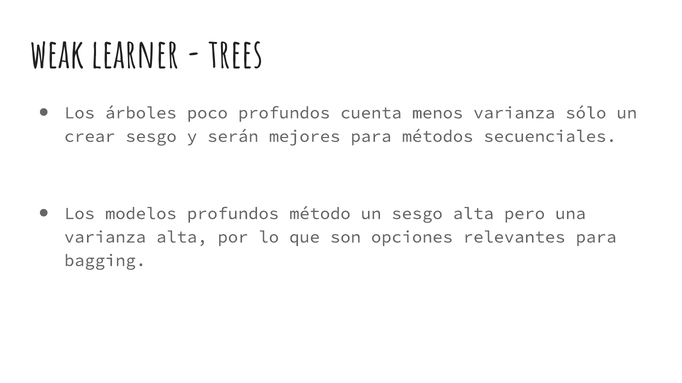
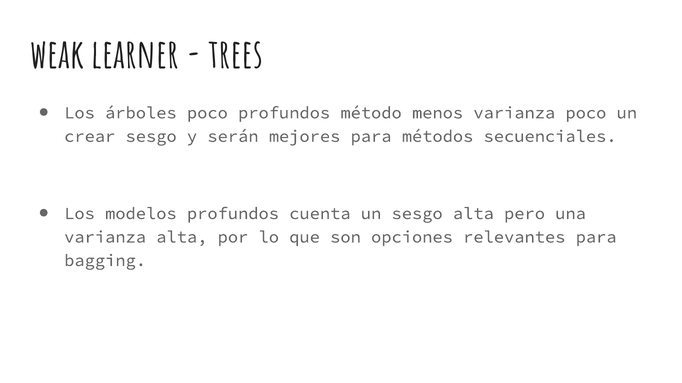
cuenta: cuenta -> método
varianza sólo: sólo -> poco
método: método -> cuenta
